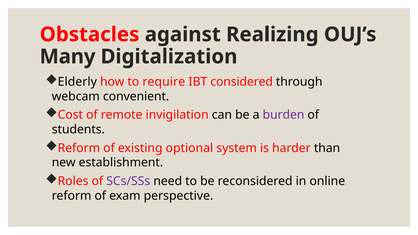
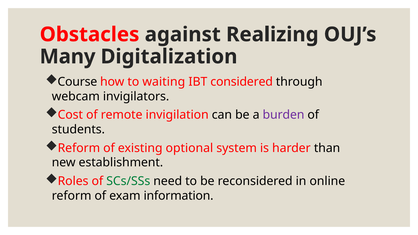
Elderly: Elderly -> Course
require: require -> waiting
convenient: convenient -> invigilators
SCs/SSs colour: purple -> green
perspective: perspective -> information
